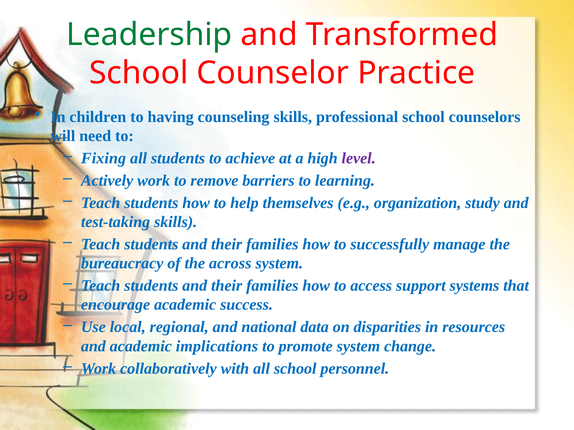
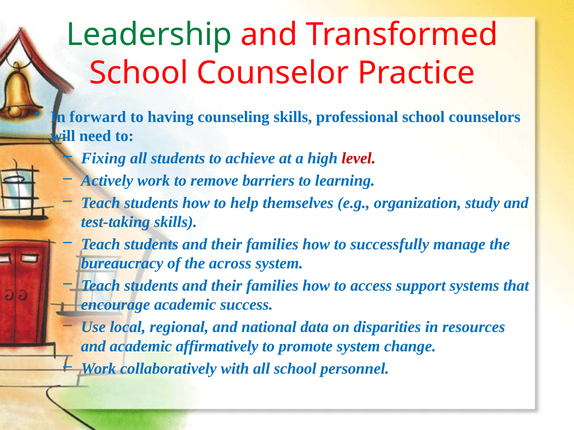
children: children -> forward
level colour: purple -> red
implications: implications -> affirmatively
